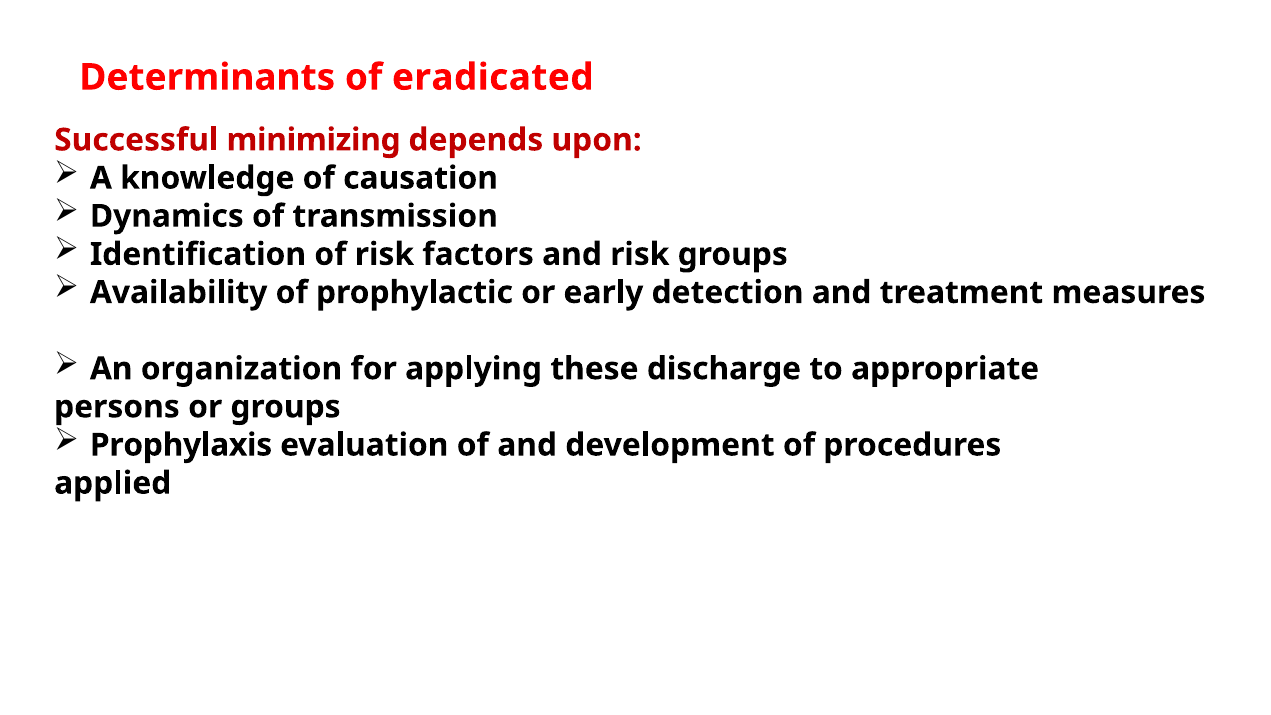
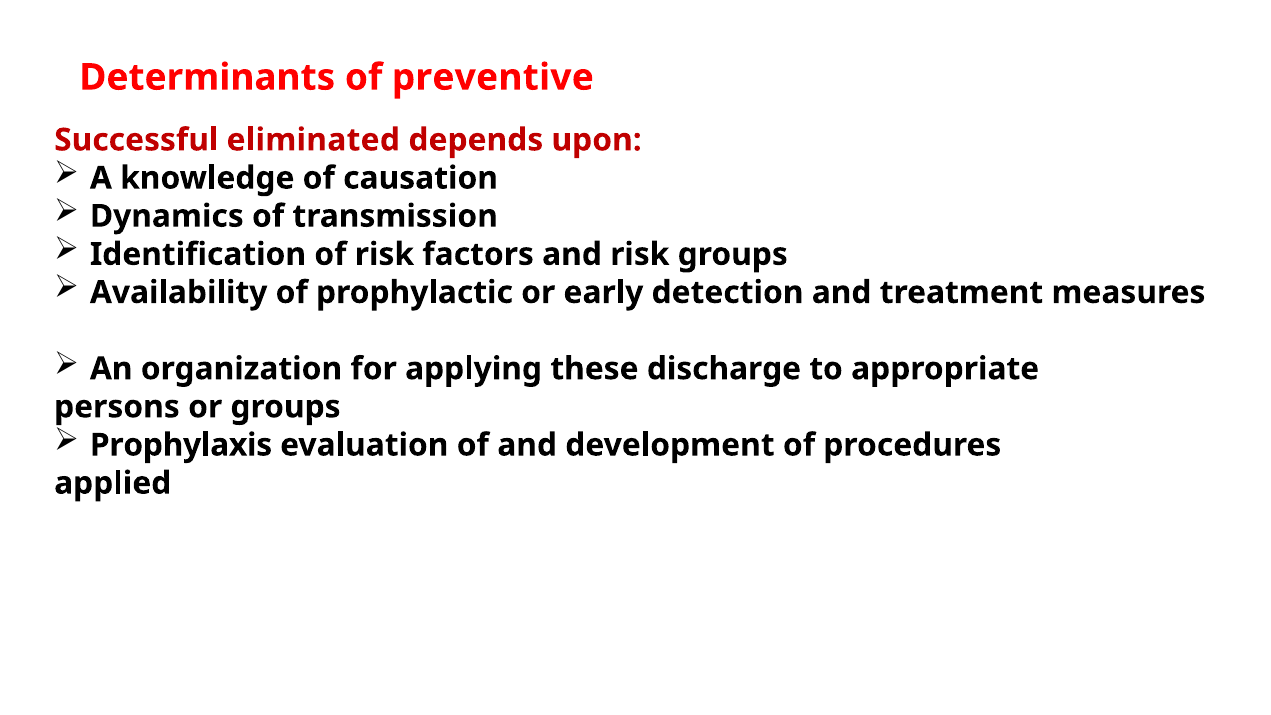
eradicated: eradicated -> preventive
minimizing: minimizing -> eliminated
